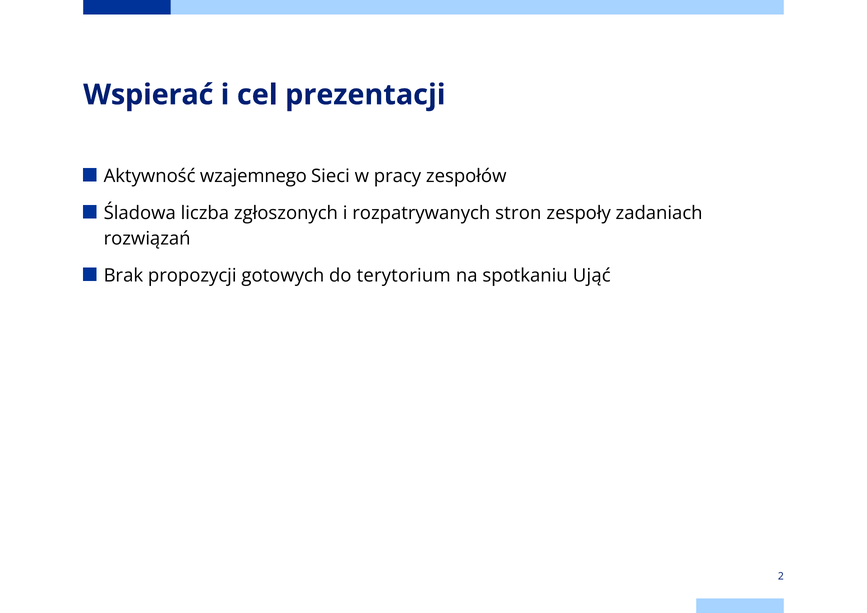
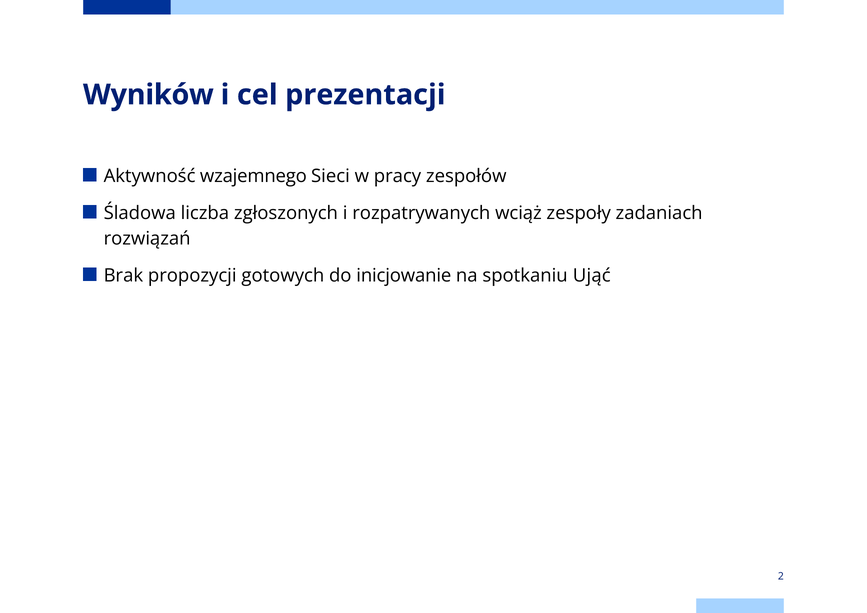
Wspierać: Wspierać -> Wyników
stron: stron -> wciąż
terytorium: terytorium -> inicjowanie
